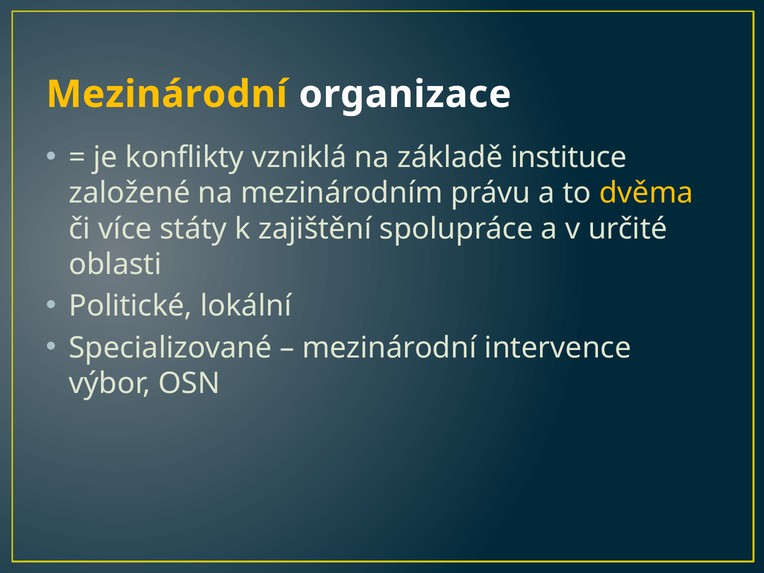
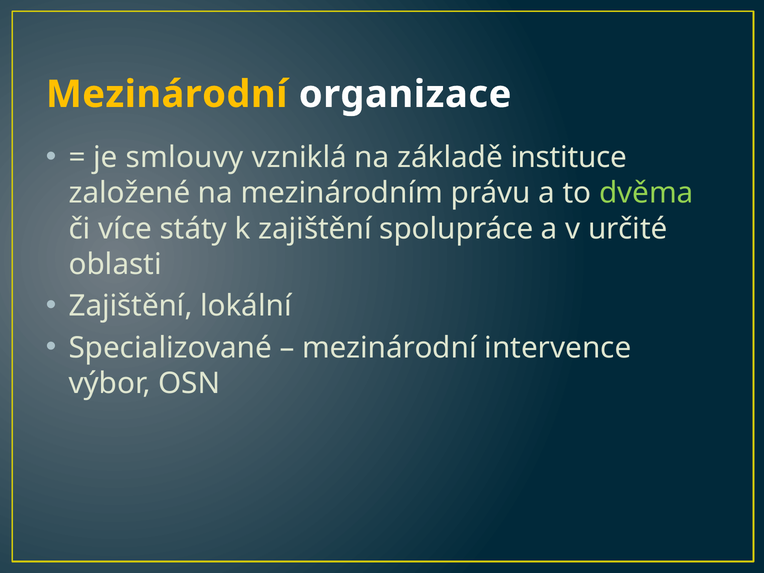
konflikty: konflikty -> smlouvy
dvěma colour: yellow -> light green
Politické at (131, 306): Politické -> Zajištění
